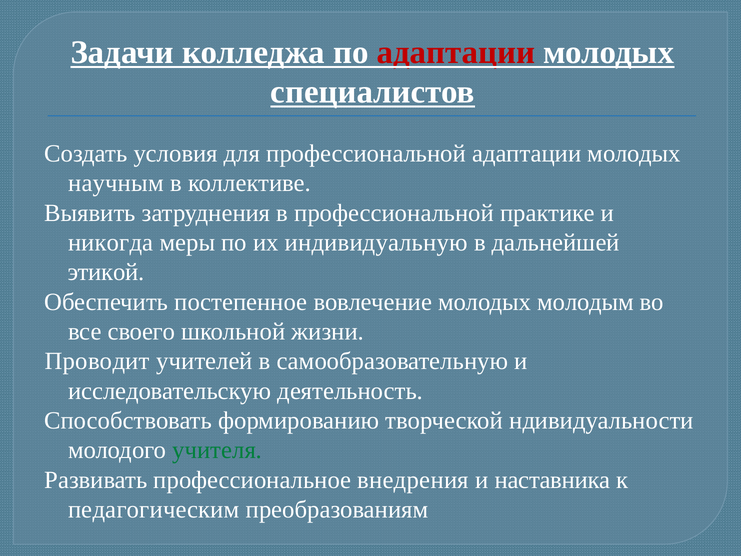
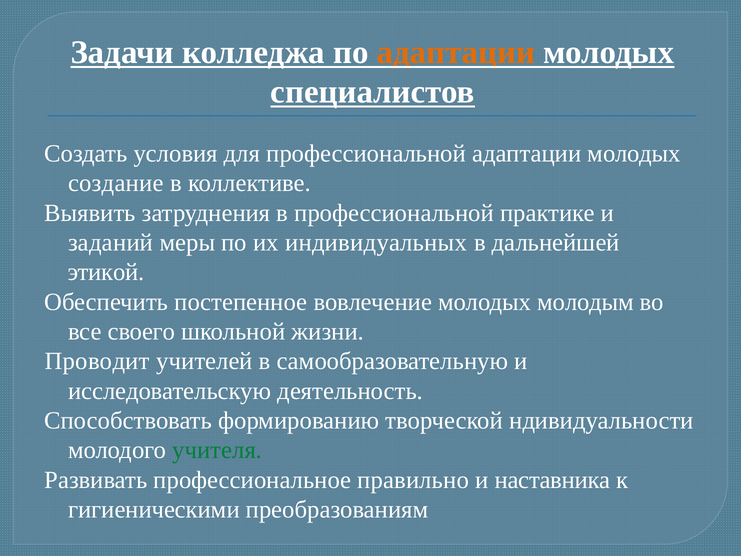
адаптации at (456, 52) colour: red -> orange
научным: научным -> создание
никогда: никогда -> заданий
индивидуальную: индивидуальную -> индивидуальных
внедрения: внедрения -> правильно
педагогическим: педагогическим -> гигиеническими
